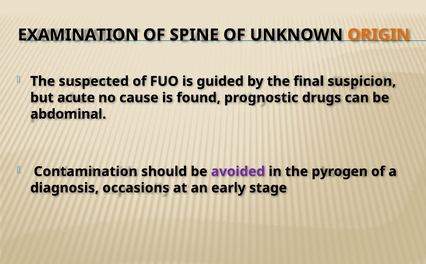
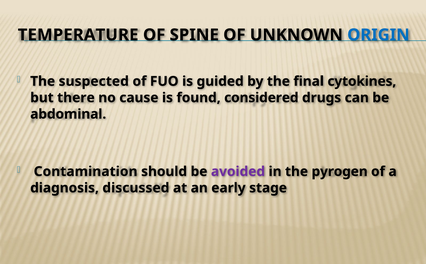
EXAMINATION: EXAMINATION -> TEMPERATURE
ORIGIN colour: orange -> blue
suspicion: suspicion -> cytokines
acute: acute -> there
prognostic: prognostic -> considered
occasions: occasions -> discussed
